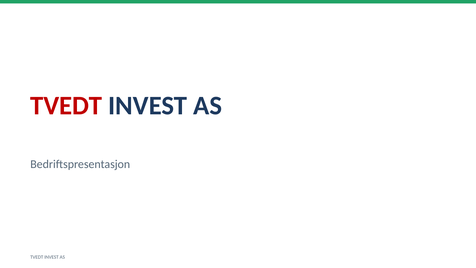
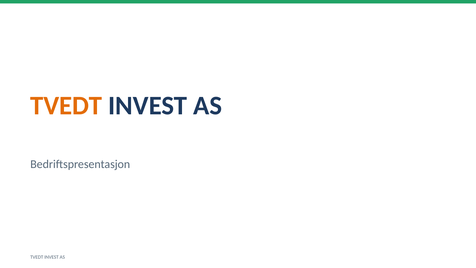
TVEDT at (66, 106) colour: red -> orange
